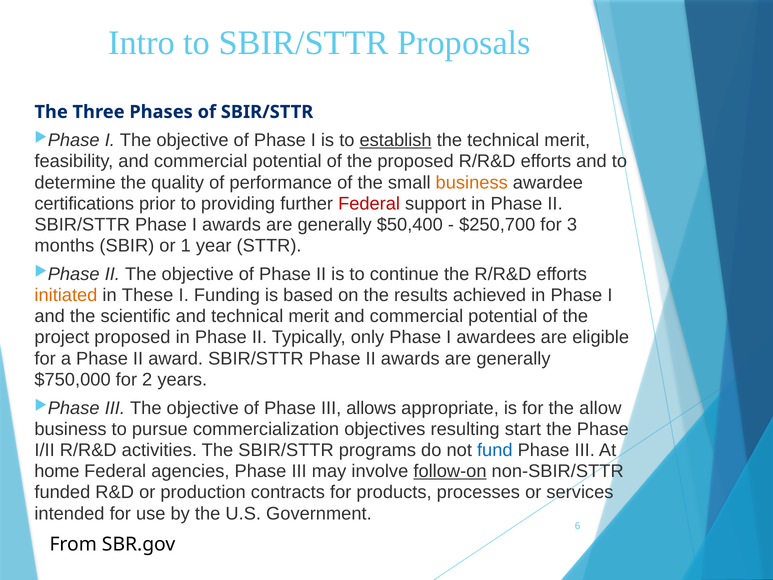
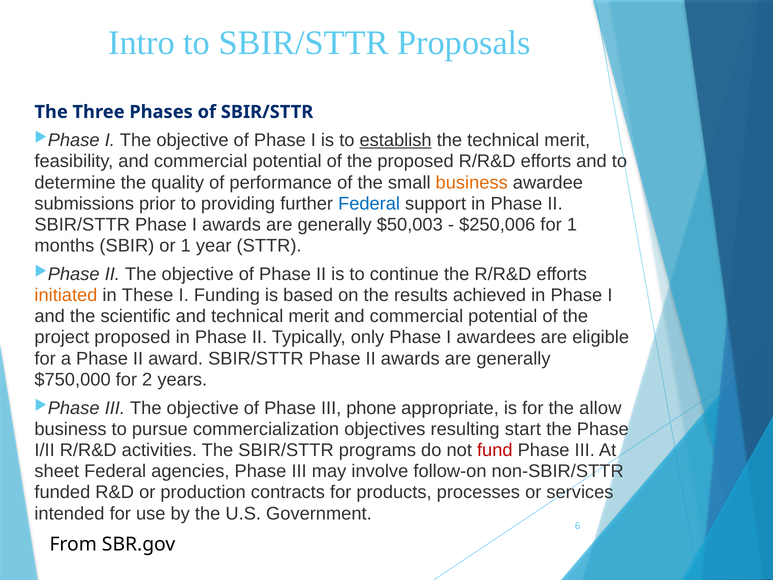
certifications: certifications -> submissions
Federal at (369, 204) colour: red -> blue
$50,400: $50,400 -> $50,003
$250,700: $250,700 -> $250,006
for 3: 3 -> 1
allows: allows -> phone
fund colour: blue -> red
home: home -> sheet
follow-on underline: present -> none
